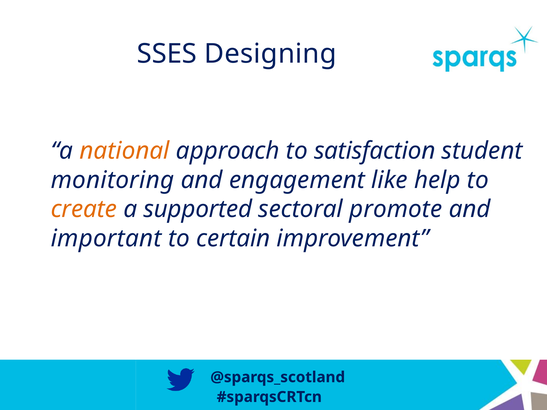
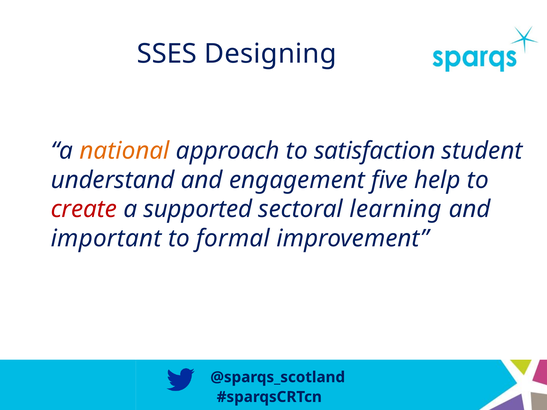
monitoring: monitoring -> understand
like: like -> five
create colour: orange -> red
promote: promote -> learning
certain: certain -> formal
